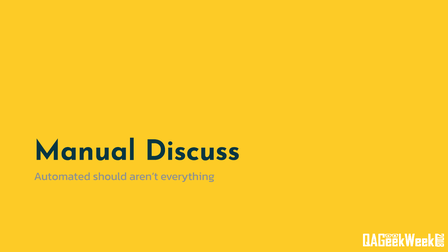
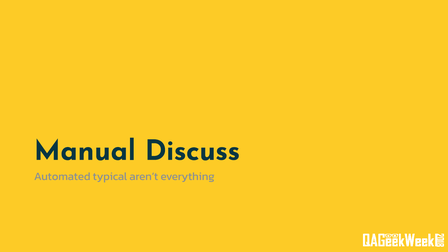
should: should -> typical
